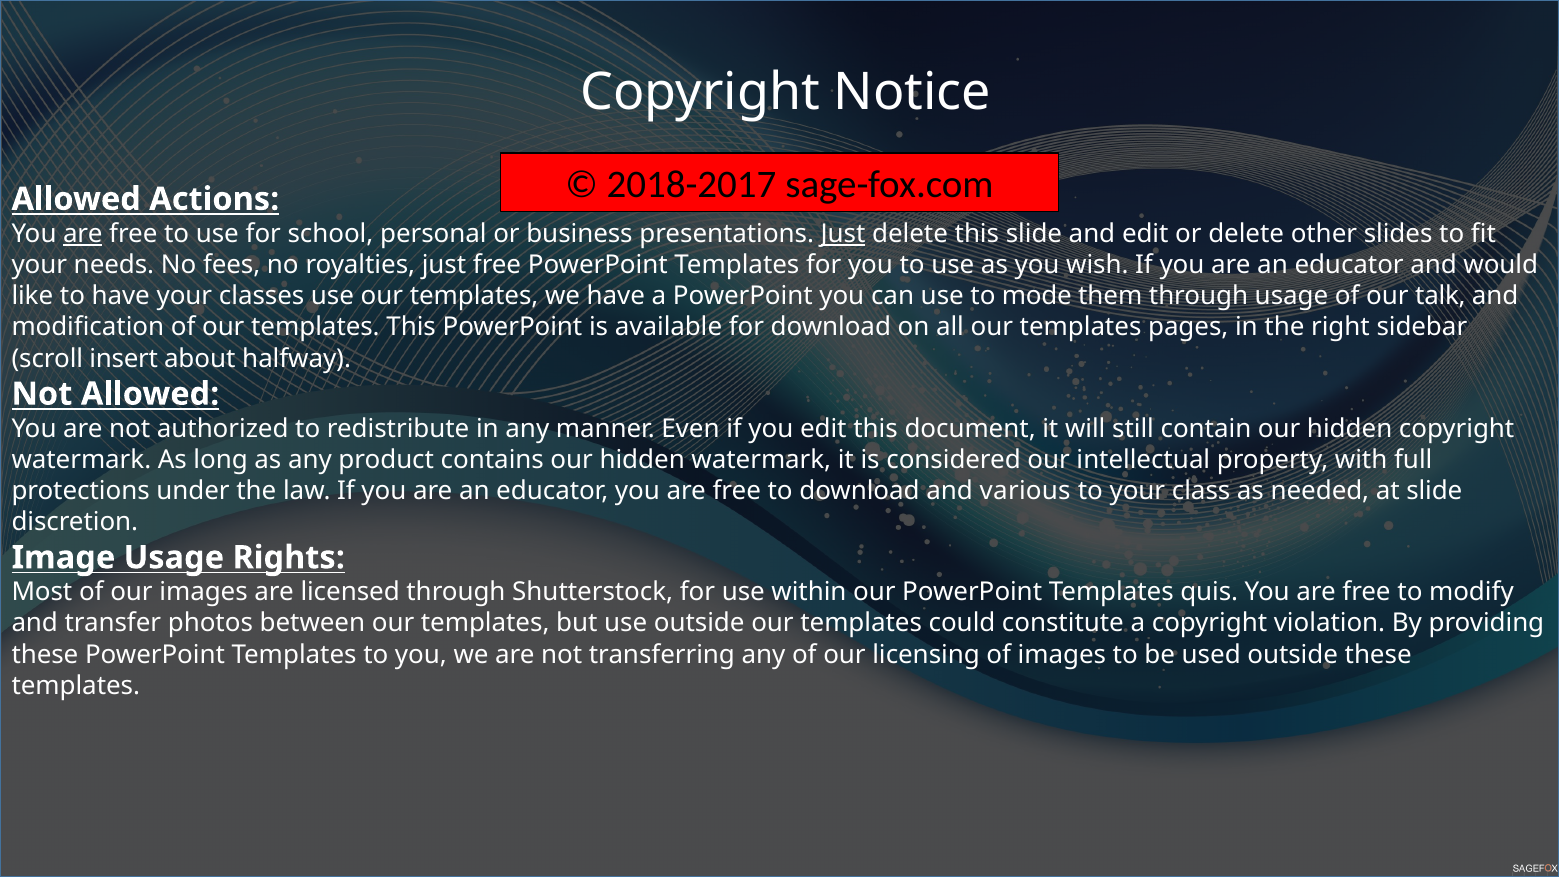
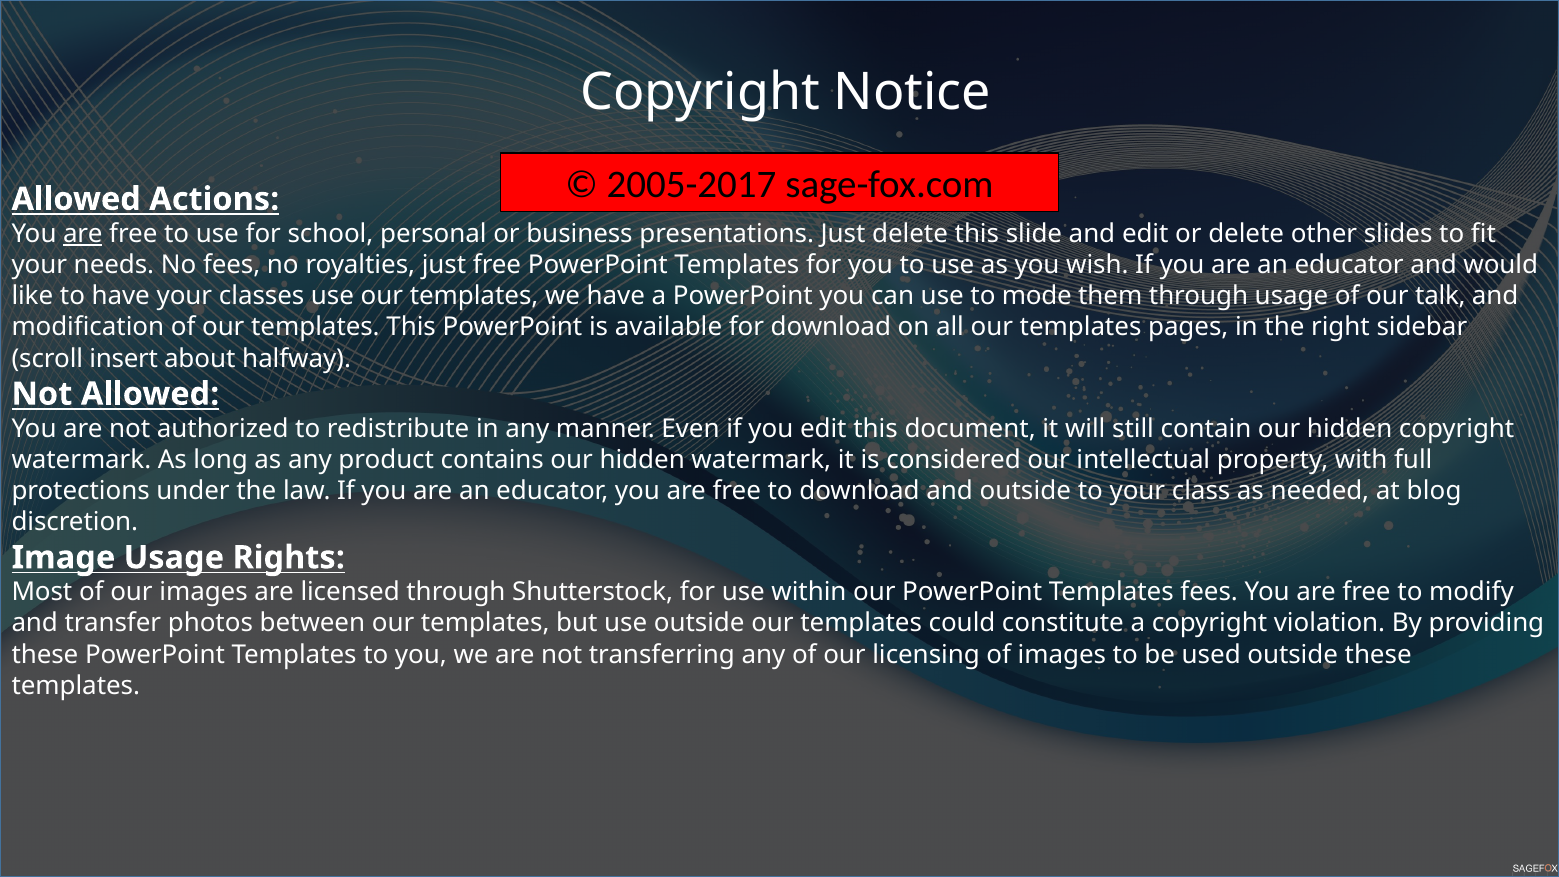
2018-2017: 2018-2017 -> 2005-2017
Just at (843, 234) underline: present -> none
and various: various -> outside
at slide: slide -> blog
Templates quis: quis -> fees
